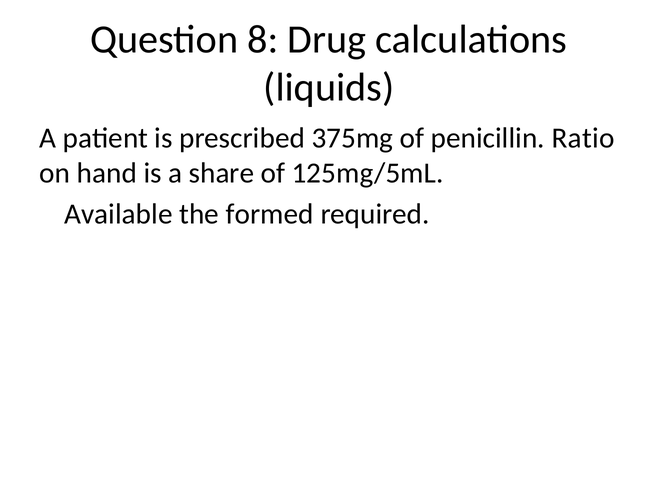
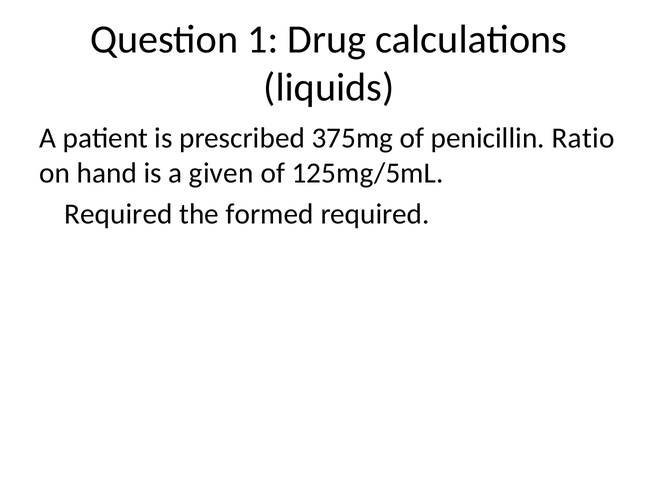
8: 8 -> 1
share: share -> given
Available at (118, 214): Available -> Required
